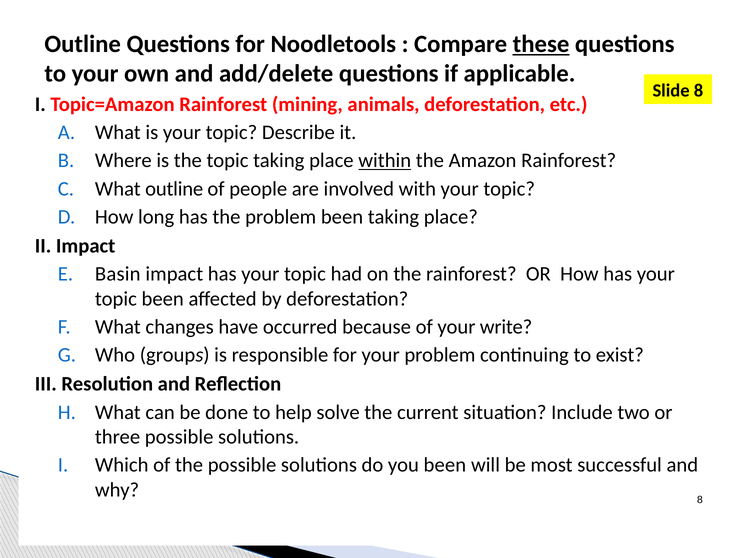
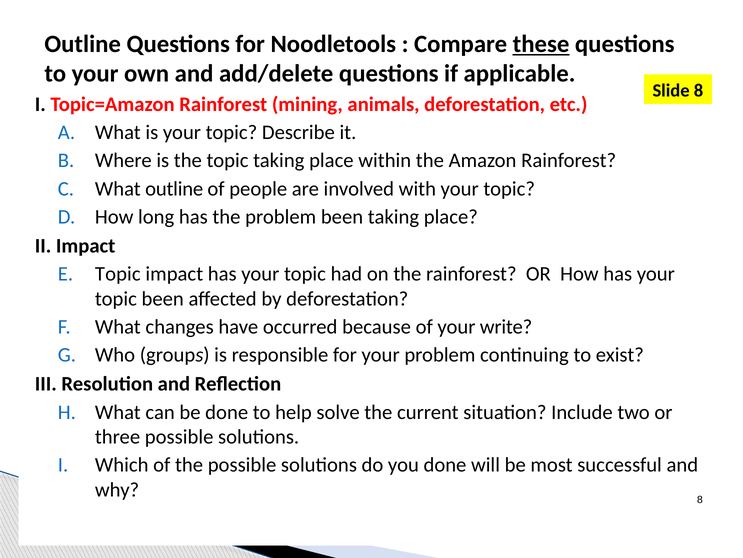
within underline: present -> none
Basin at (118, 274): Basin -> Topic
you been: been -> done
